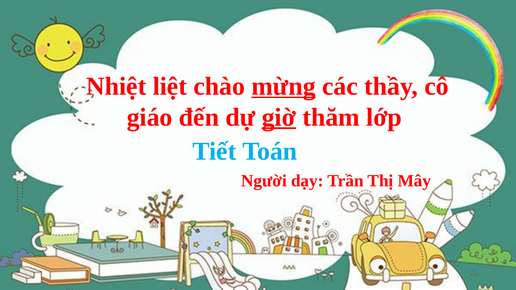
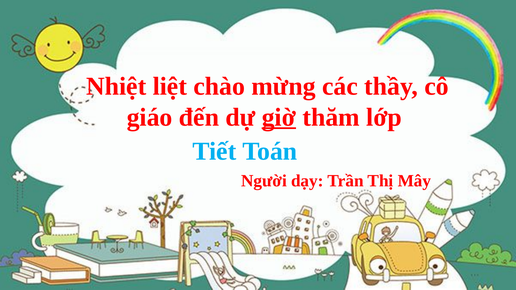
mừng underline: present -> none
